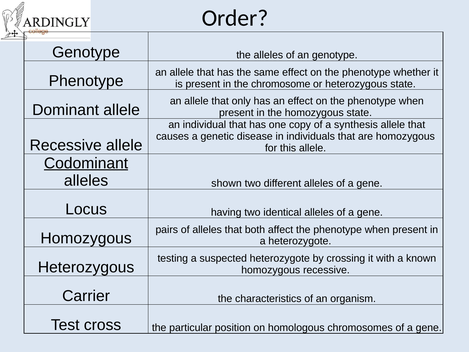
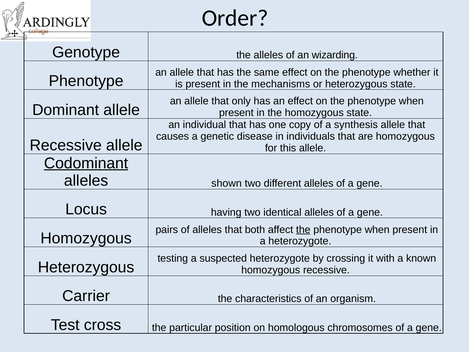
an genotype: genotype -> wizarding
chromosome: chromosome -> mechanisms
the at (303, 229) underline: none -> present
